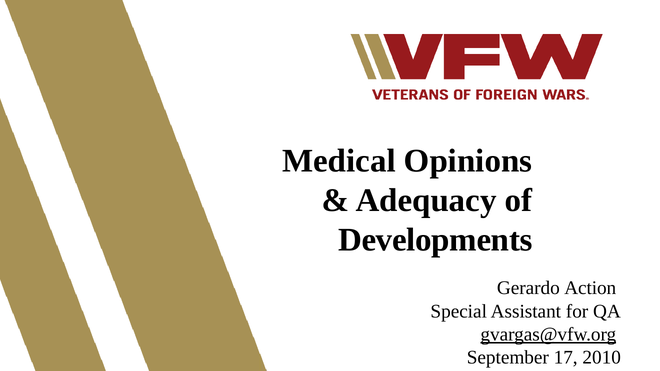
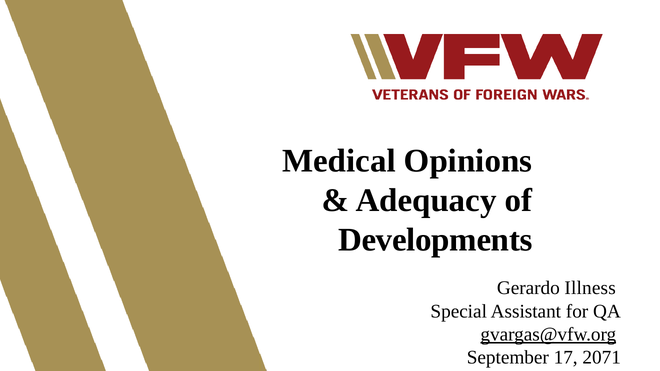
Action: Action -> Illness
2010: 2010 -> 2071
